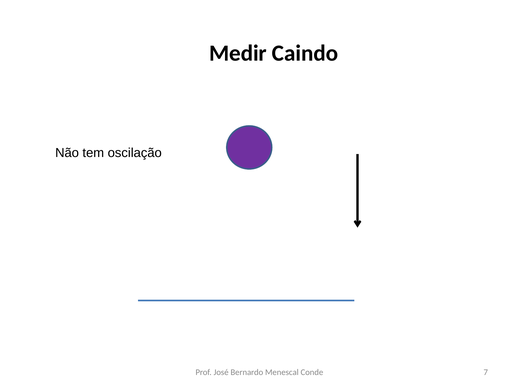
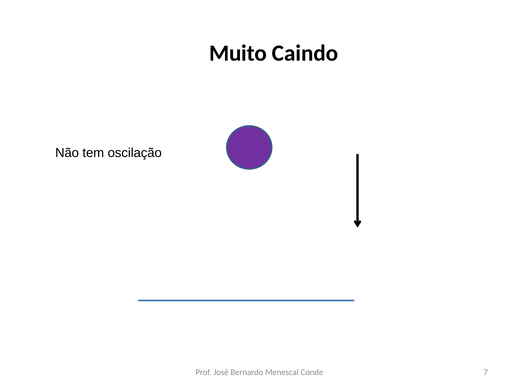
Medir: Medir -> Muito
